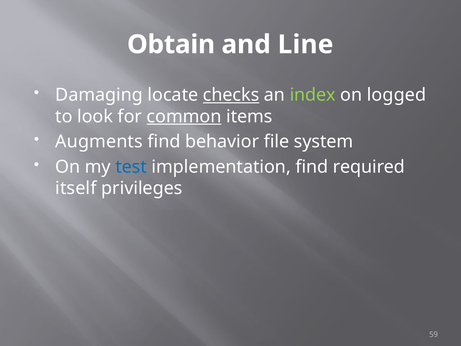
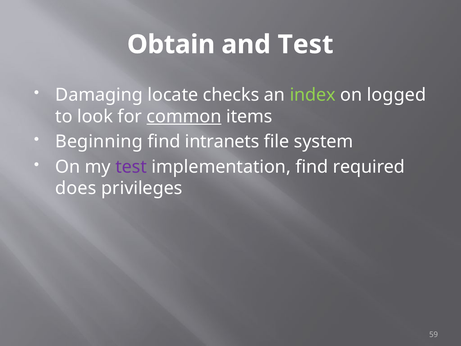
and Line: Line -> Test
checks underline: present -> none
Augments: Augments -> Beginning
behavior: behavior -> intranets
test at (131, 167) colour: blue -> purple
itself: itself -> does
